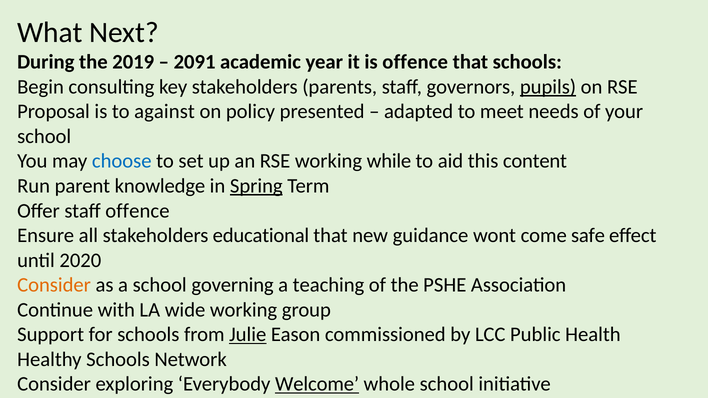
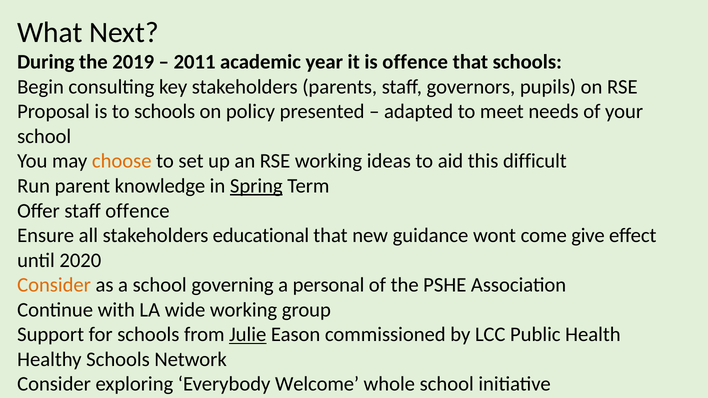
2091: 2091 -> 2011
pupils underline: present -> none
to against: against -> schools
choose colour: blue -> orange
while: while -> ideas
content: content -> difficult
safe: safe -> give
teaching: teaching -> personal
Welcome underline: present -> none
